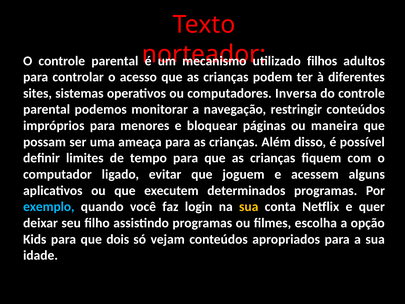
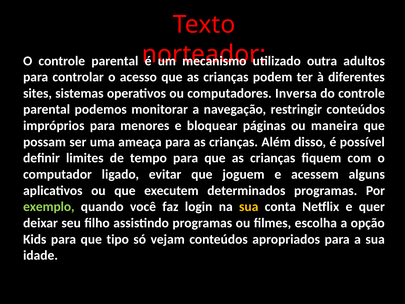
filhos: filhos -> outra
exemplo colour: light blue -> light green
dois: dois -> tipo
